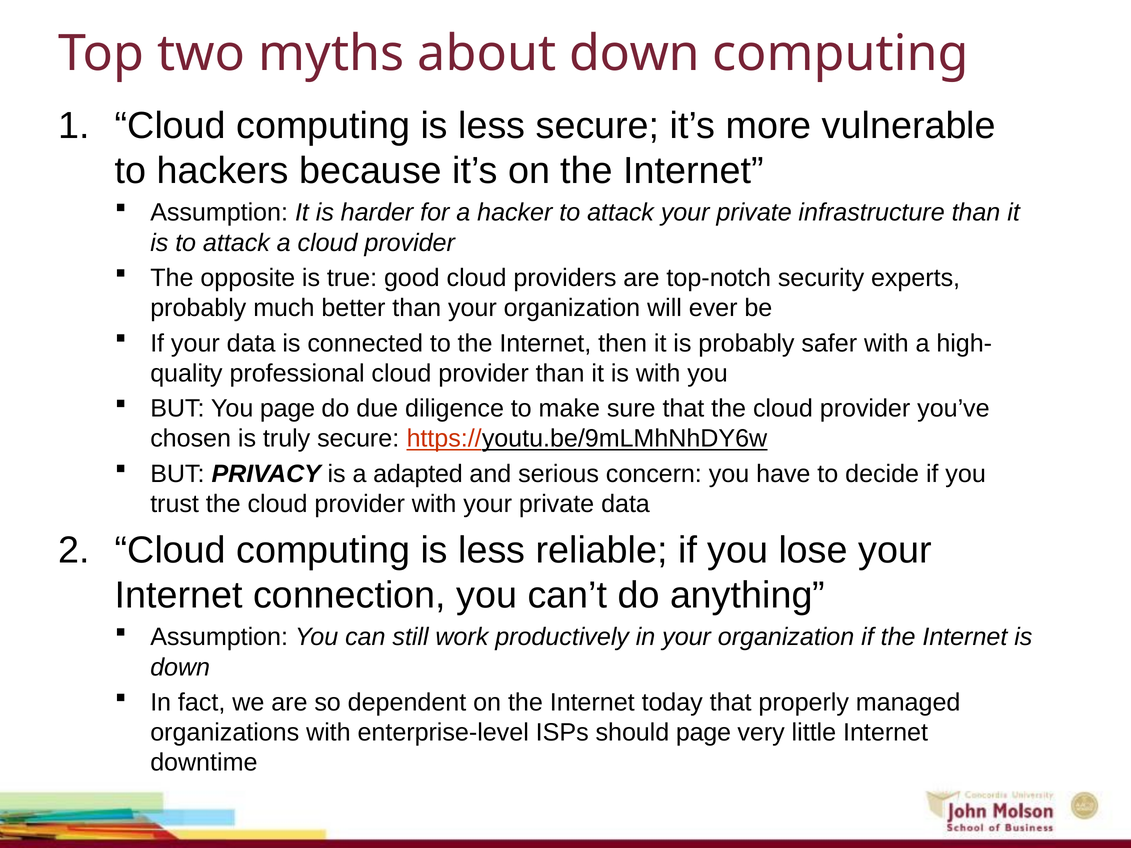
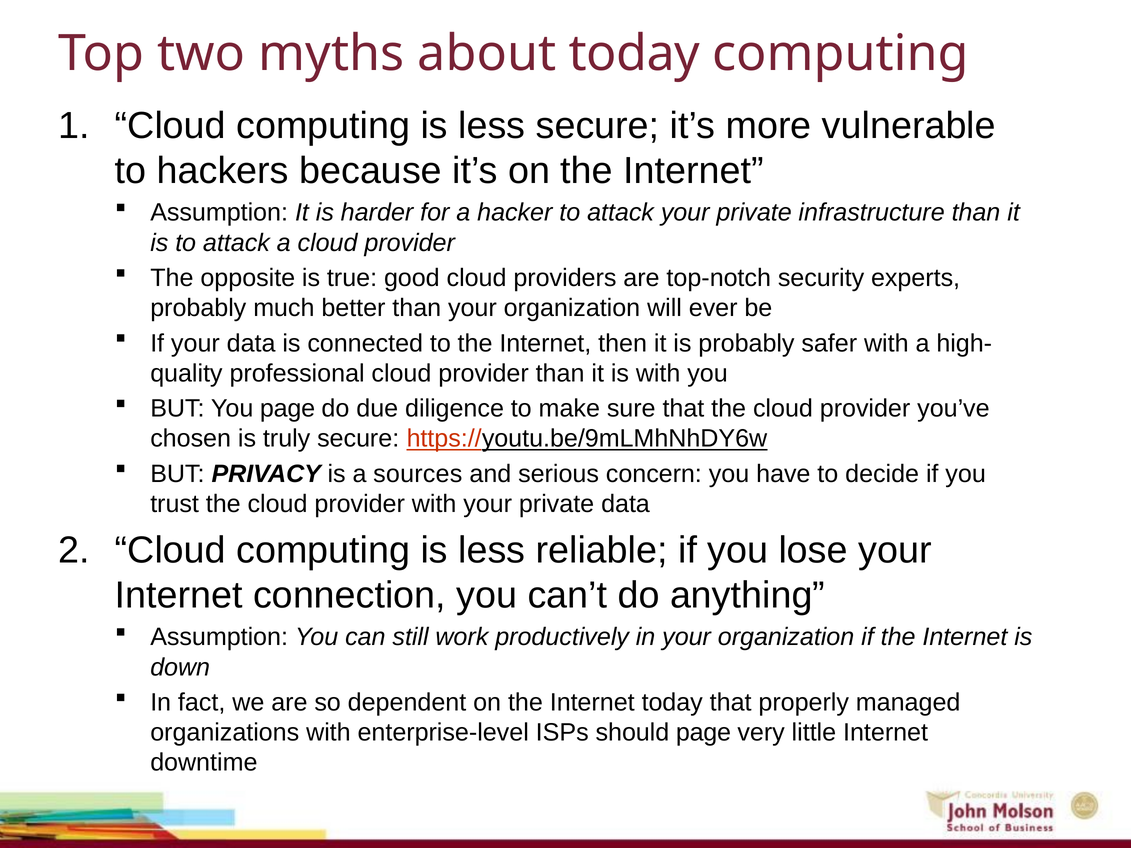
about down: down -> today
adapted: adapted -> sources
